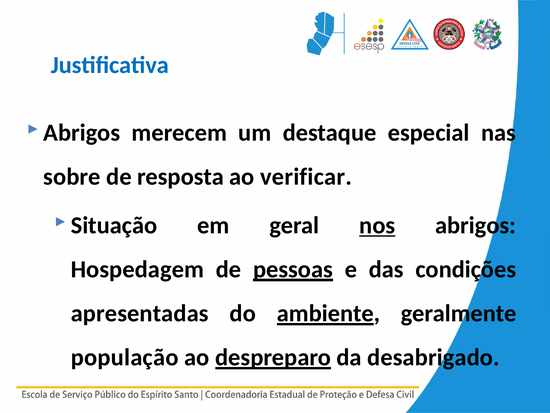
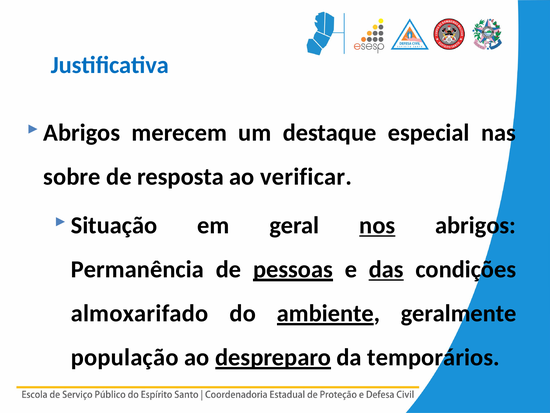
Hospedagem: Hospedagem -> Permanência
das underline: none -> present
apresentadas: apresentadas -> almoxarifado
desabrigado: desabrigado -> temporários
